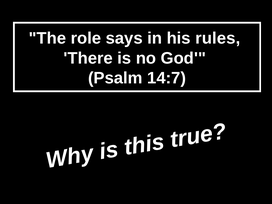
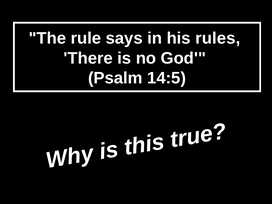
role: role -> rule
14:7: 14:7 -> 14:5
